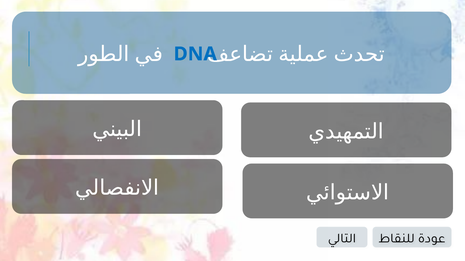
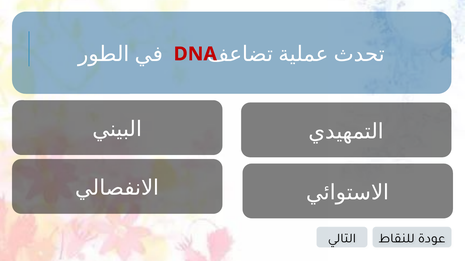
DNA colour: blue -> red
